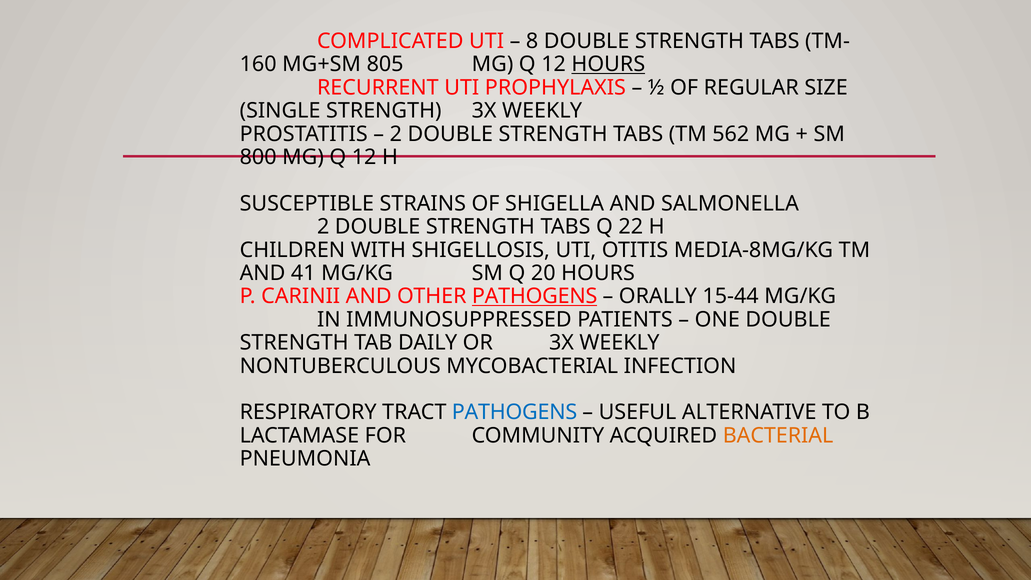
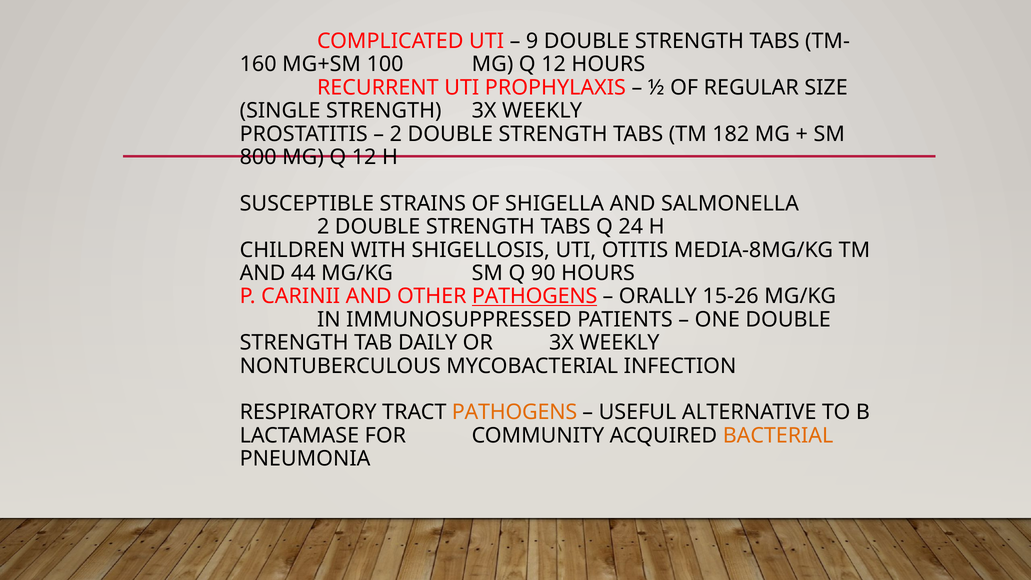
8: 8 -> 9
805: 805 -> 100
HOURS at (608, 64) underline: present -> none
562: 562 -> 182
22: 22 -> 24
41: 41 -> 44
20: 20 -> 90
15-44: 15-44 -> 15-26
PATHOGENS at (514, 412) colour: blue -> orange
